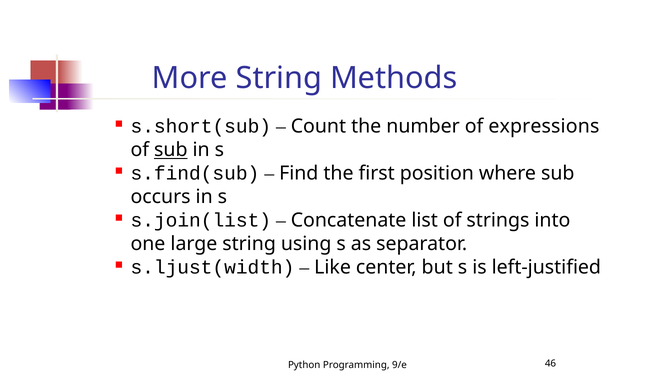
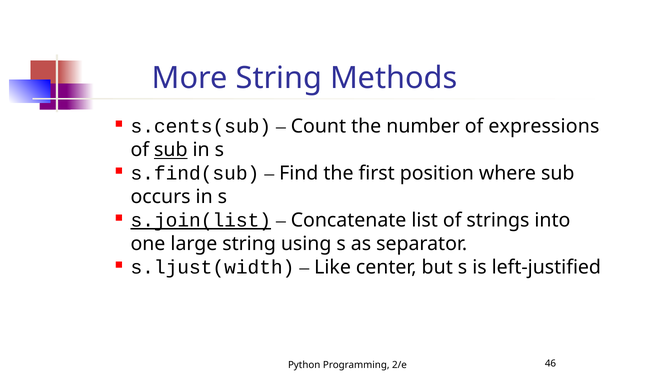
s.short(sub: s.short(sub -> s.cents(sub
s.join(list underline: none -> present
9/e: 9/e -> 2/e
